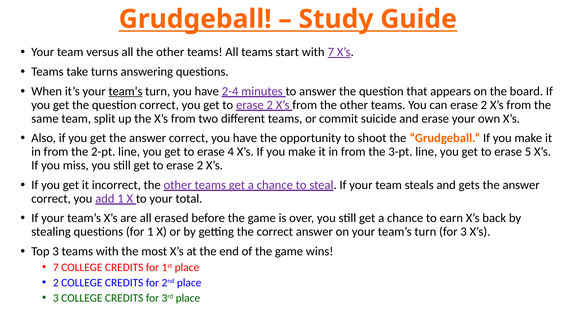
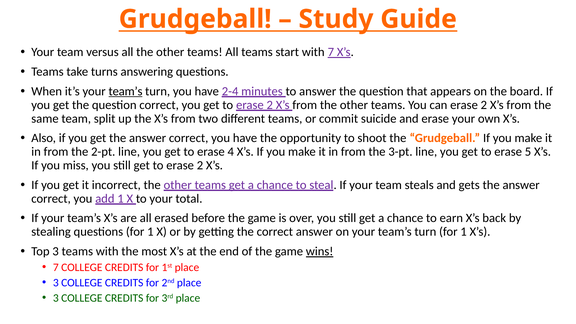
turn for 3: 3 -> 1
wins underline: none -> present
2 at (56, 283): 2 -> 3
